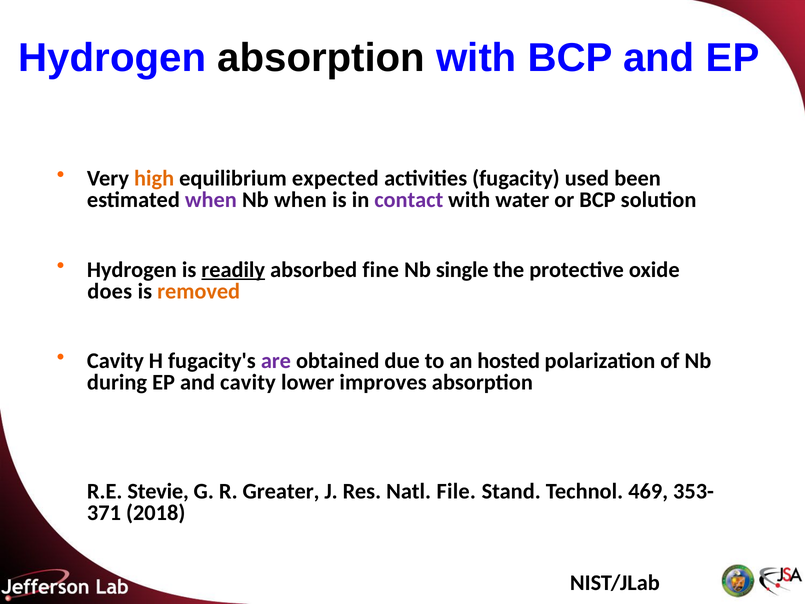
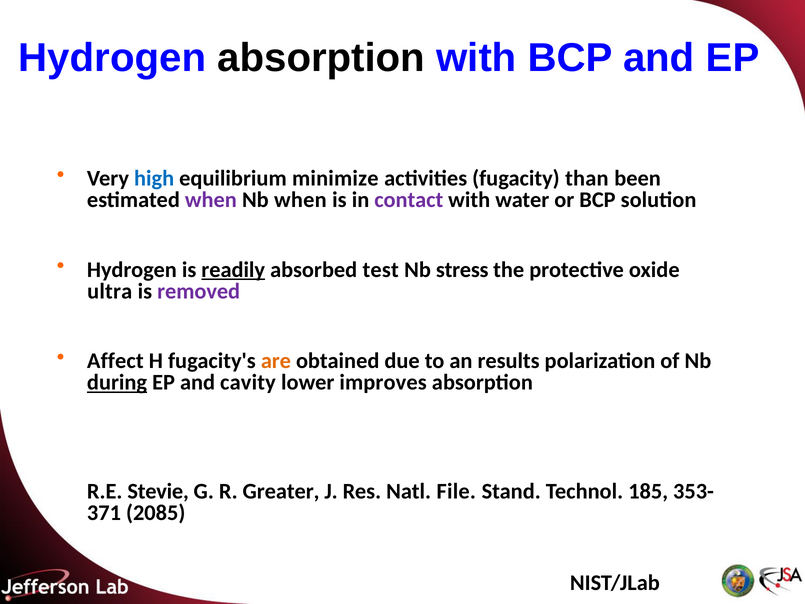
high colour: orange -> blue
expected: expected -> minimize
used: used -> than
fine: fine -> test
single: single -> stress
does: does -> ultra
removed colour: orange -> purple
Cavity at (115, 361): Cavity -> Affect
are colour: purple -> orange
hosted: hosted -> results
during underline: none -> present
469: 469 -> 185
2018: 2018 -> 2085
